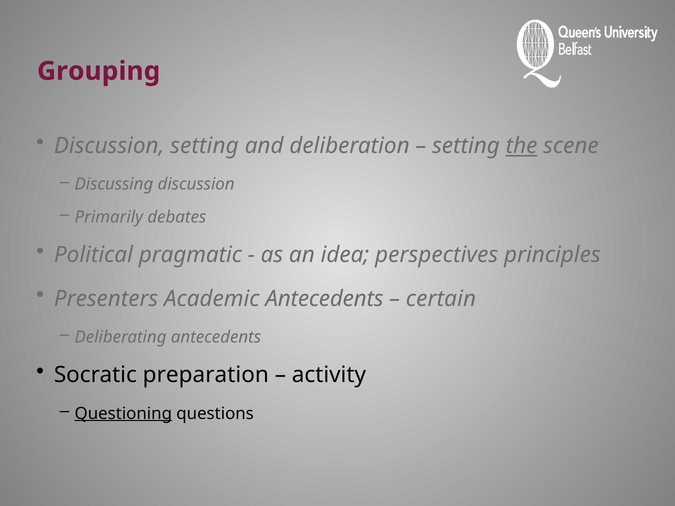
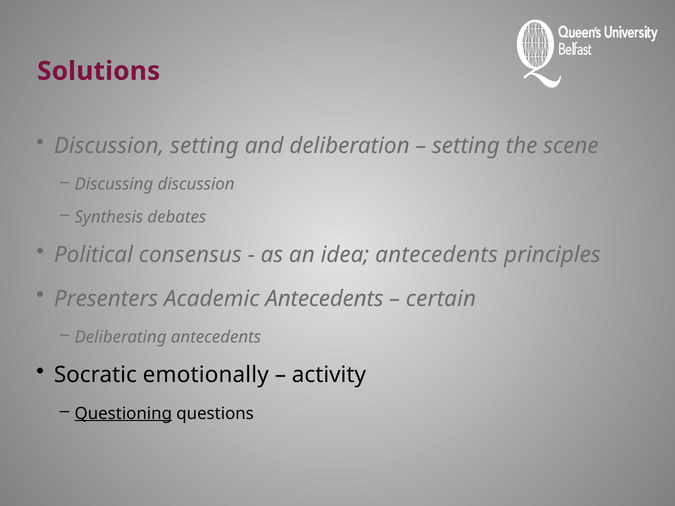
Grouping: Grouping -> Solutions
the underline: present -> none
Primarily: Primarily -> Synthesis
pragmatic: pragmatic -> consensus
idea perspectives: perspectives -> antecedents
preparation: preparation -> emotionally
